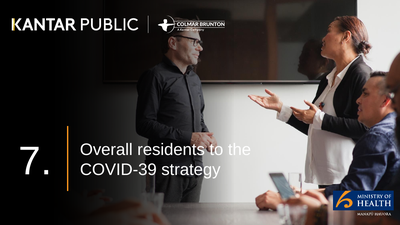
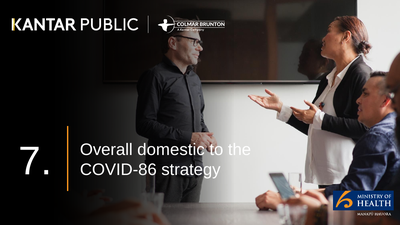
residents: residents -> domestic
COVID-39: COVID-39 -> COVID-86
